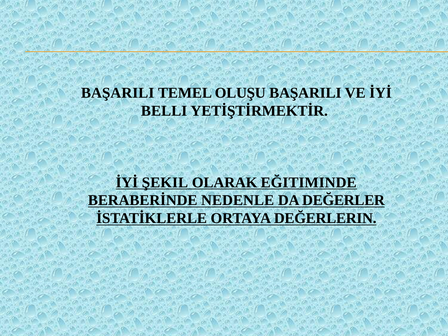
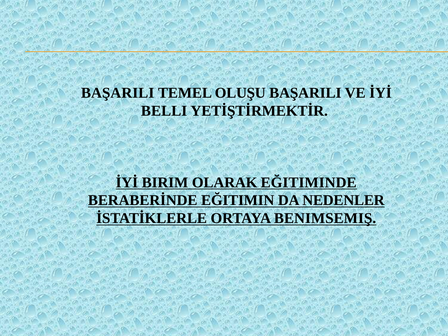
ŞEKIL: ŞEKIL -> BIRIM
NEDENLE: NEDENLE -> EĞITIMIN
DEĞERLER: DEĞERLER -> NEDENLER
DEĞERLERIN: DEĞERLERIN -> BENIMSEMIŞ
